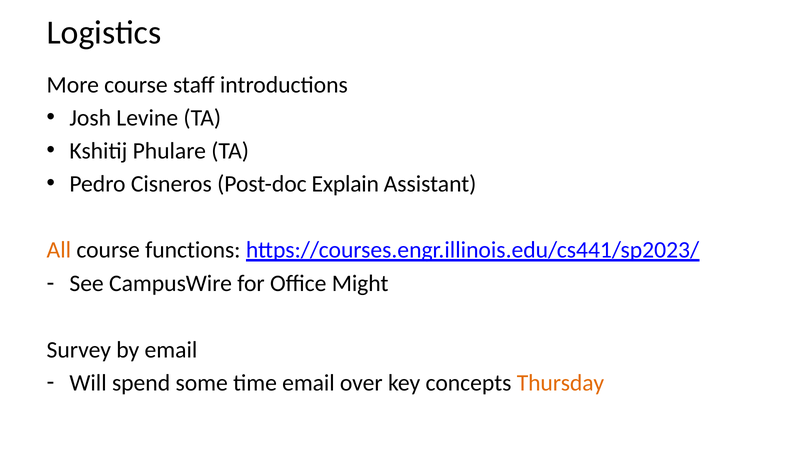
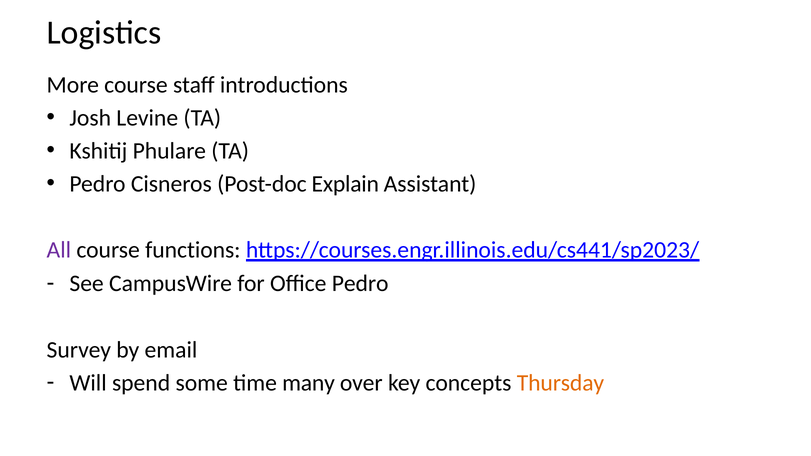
All colour: orange -> purple
Office Might: Might -> Pedro
time email: email -> many
